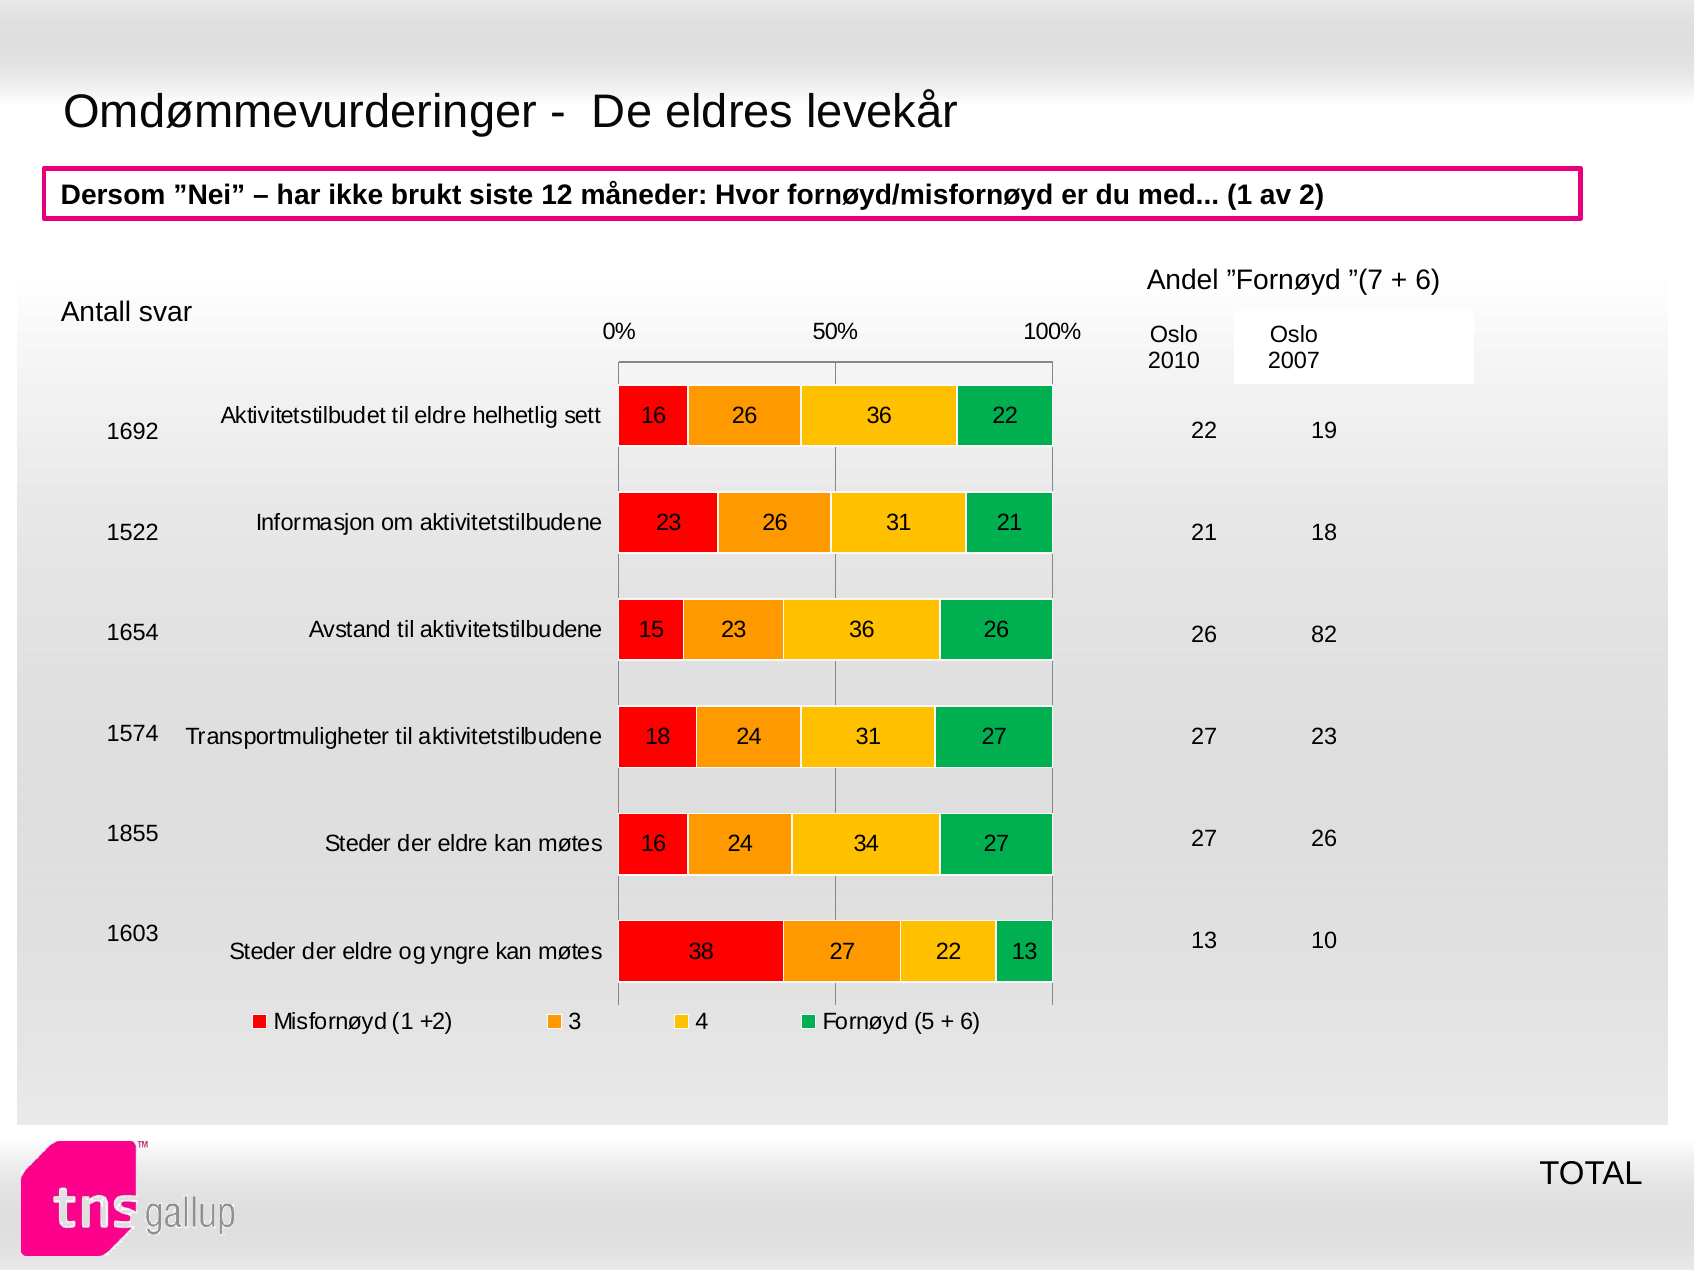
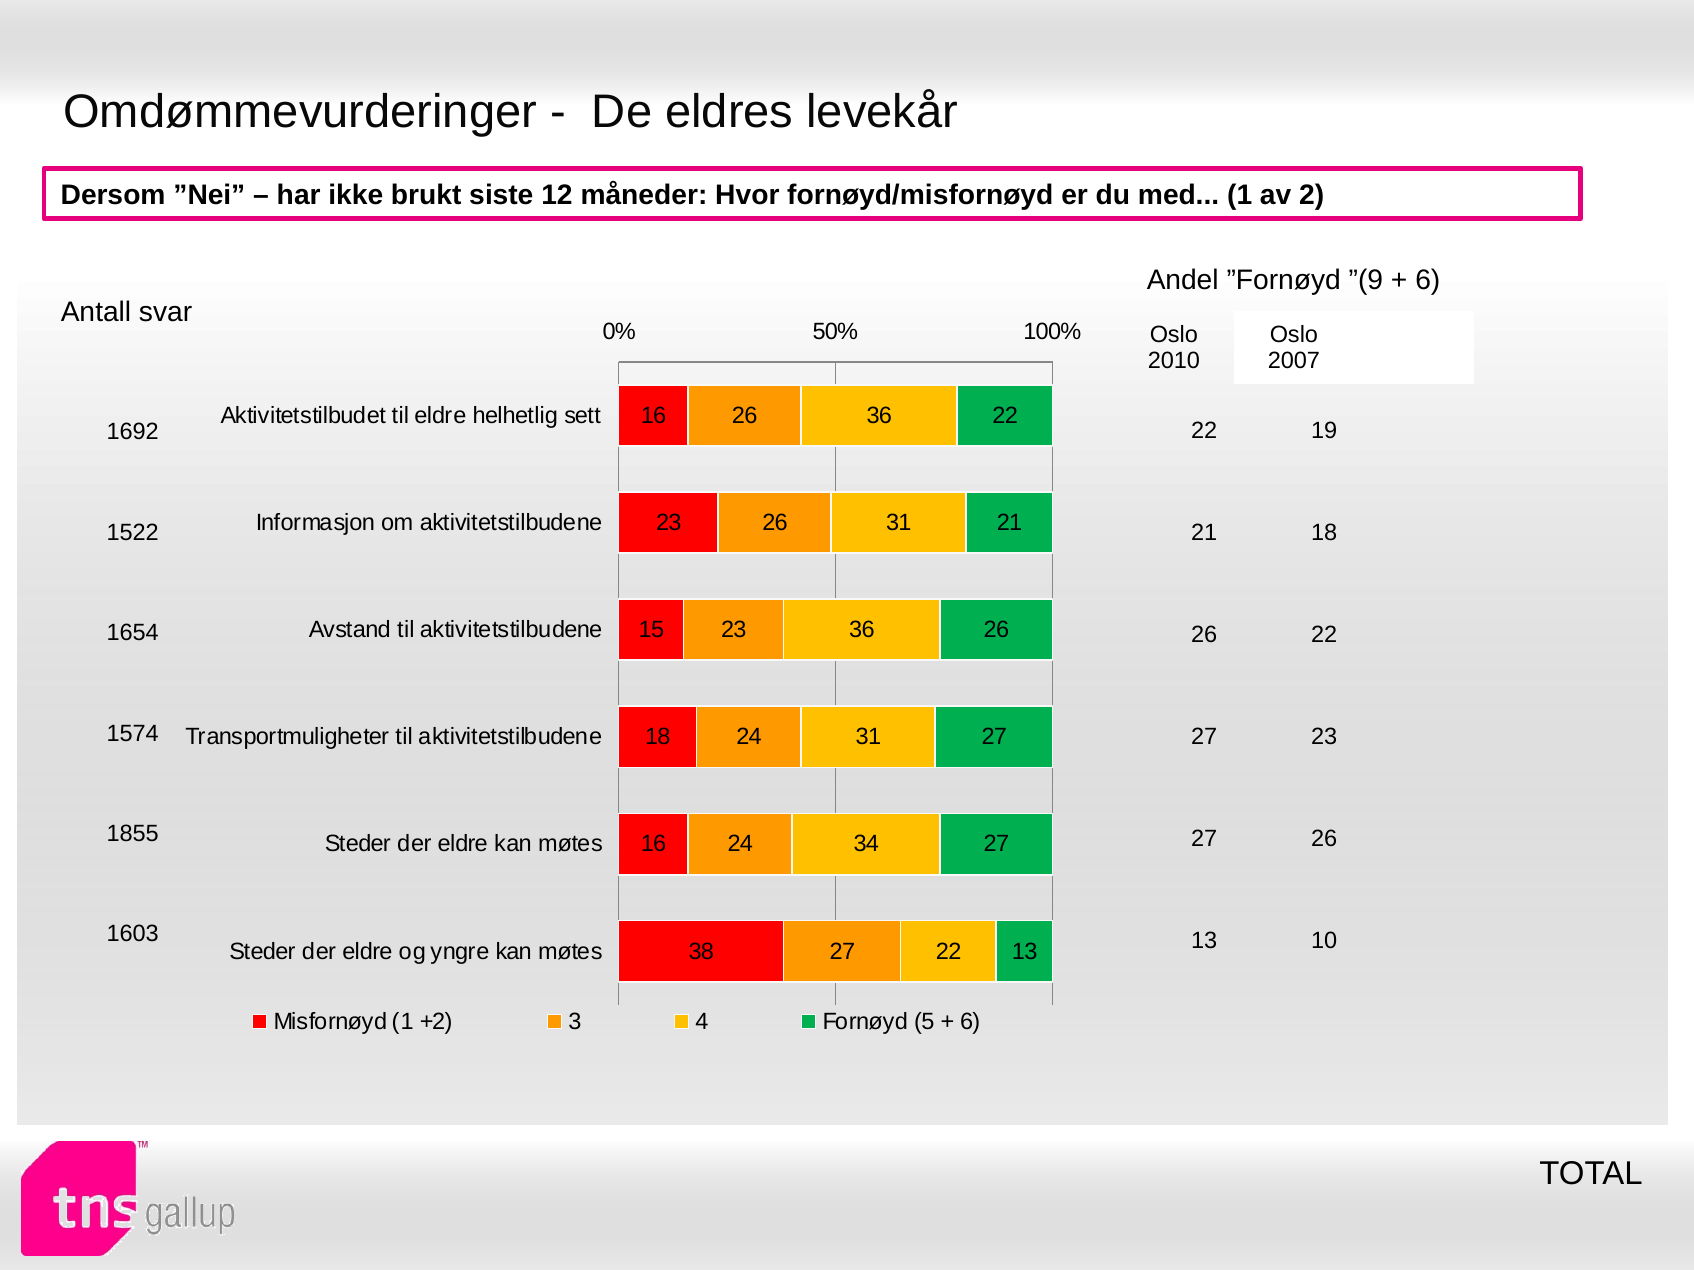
”(7: ”(7 -> ”(9
26 82: 82 -> 22
